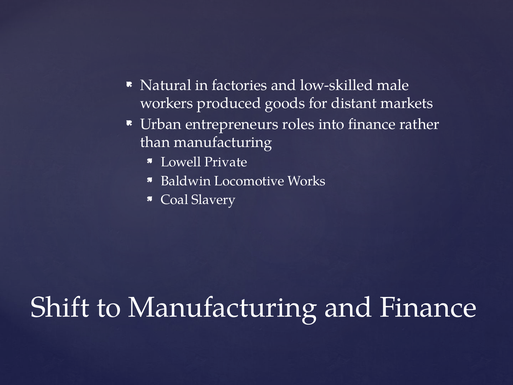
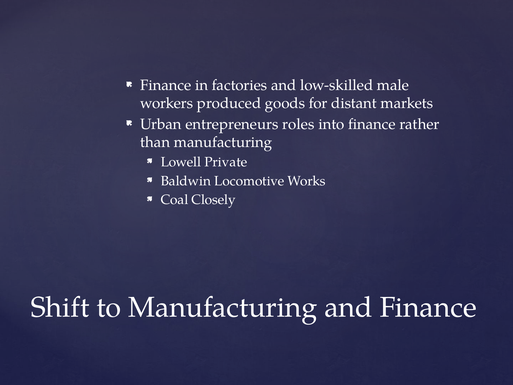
Natural at (166, 85): Natural -> Finance
Slavery: Slavery -> Closely
